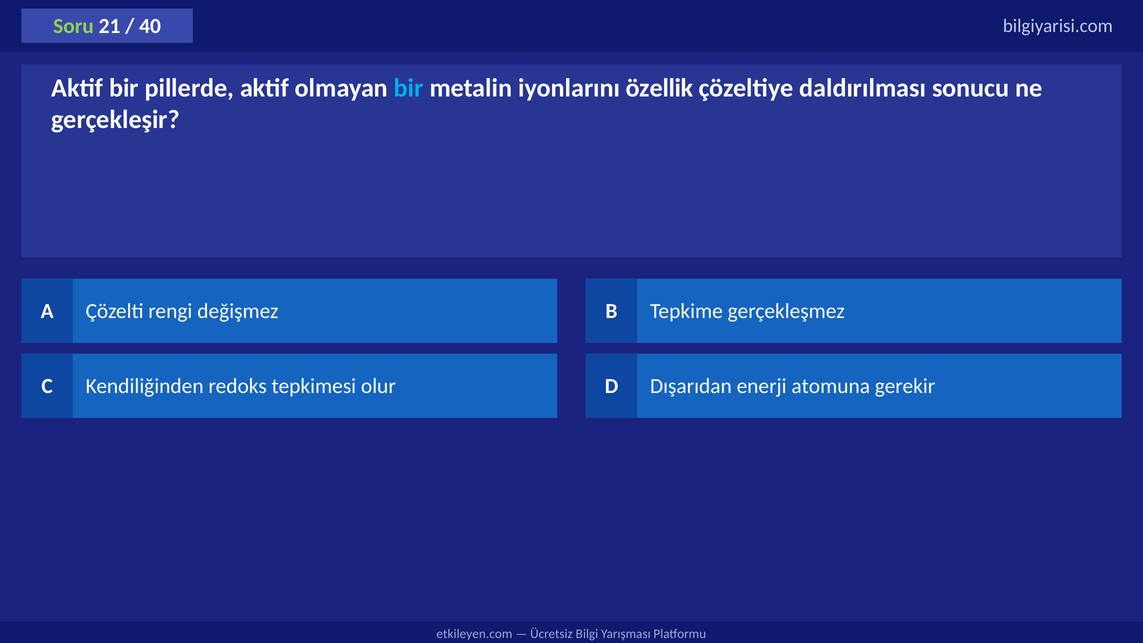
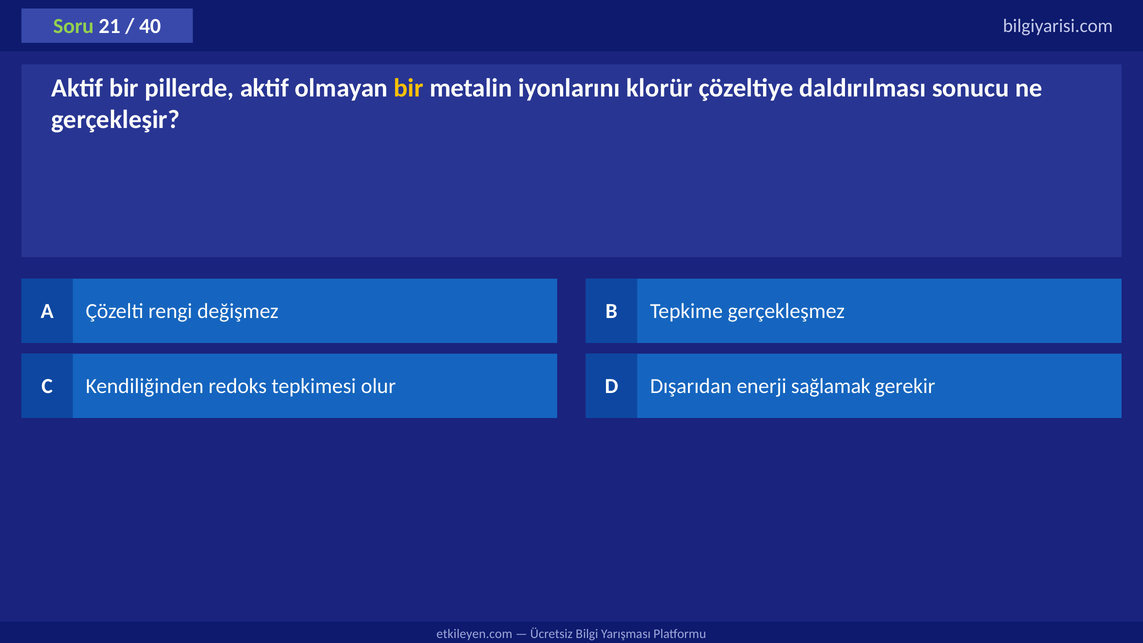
bir at (409, 88) colour: light blue -> yellow
özellik: özellik -> klorür
atomuna: atomuna -> sağlamak
